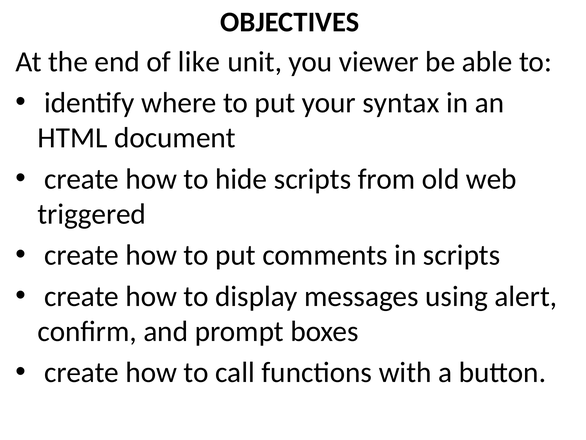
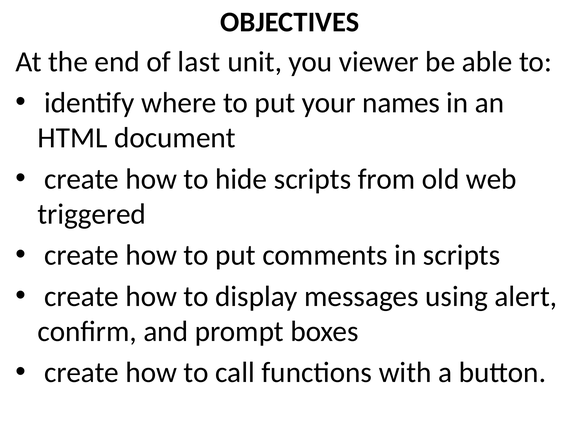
like: like -> last
syntax: syntax -> names
